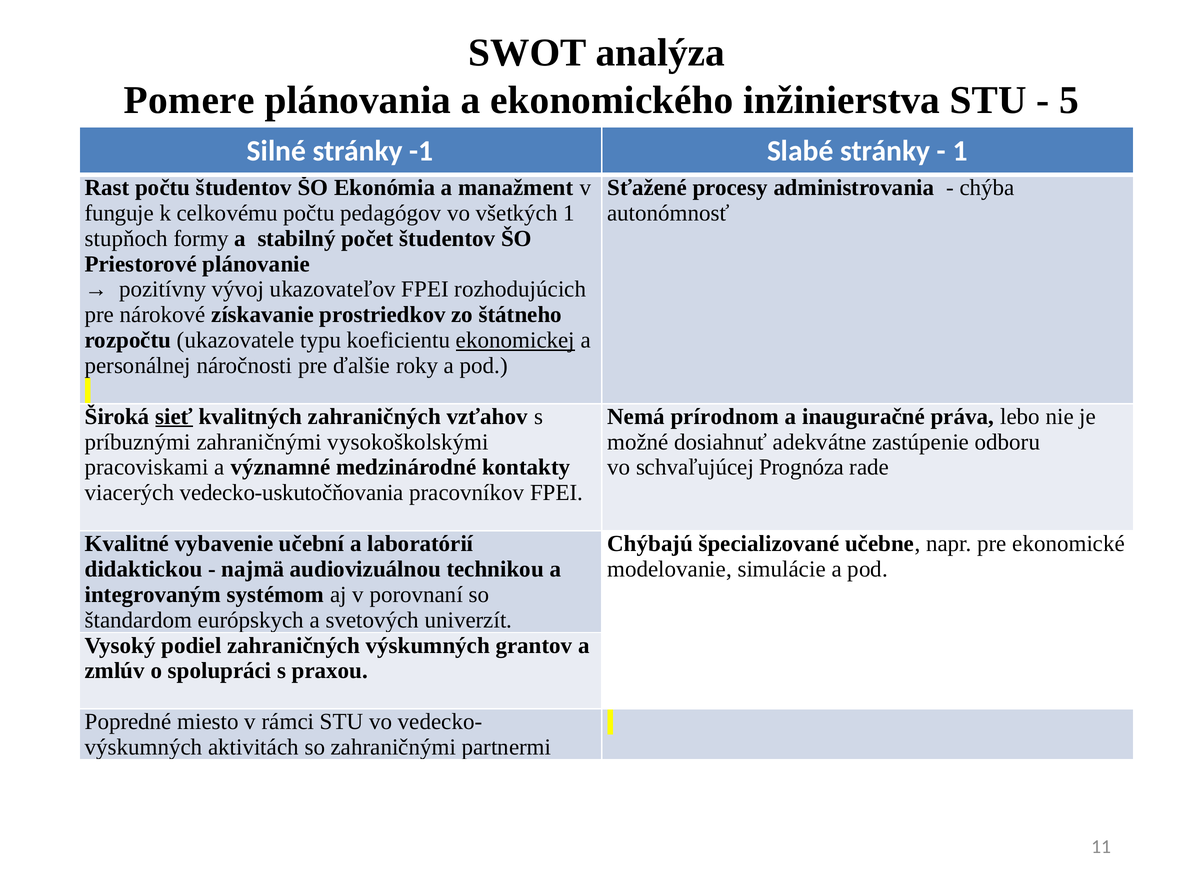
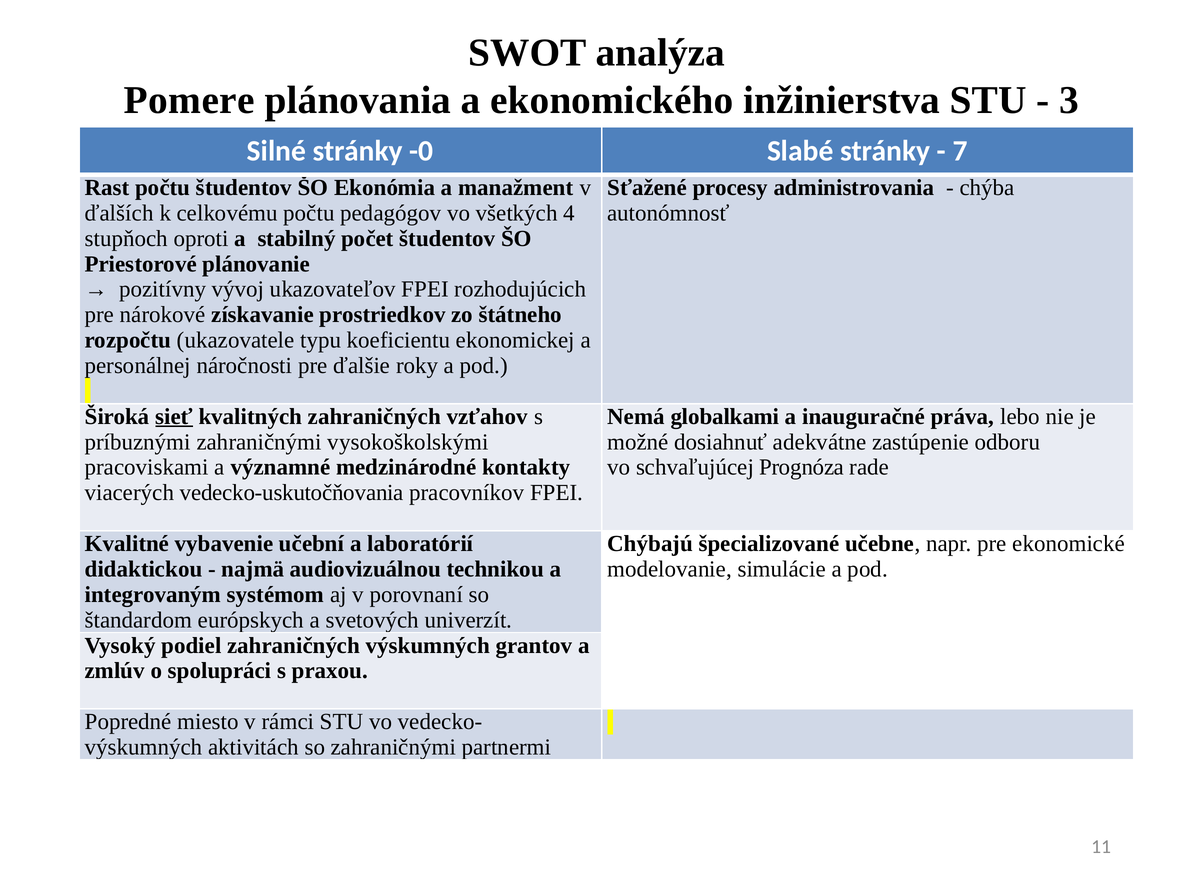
5: 5 -> 3
-1: -1 -> -0
1 at (960, 151): 1 -> 7
funguje: funguje -> ďalších
všetkých 1: 1 -> 4
formy: formy -> oproti
ekonomickej underline: present -> none
prírodnom: prírodnom -> globalkami
